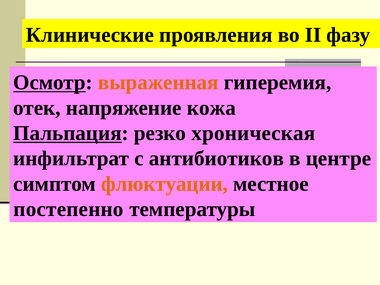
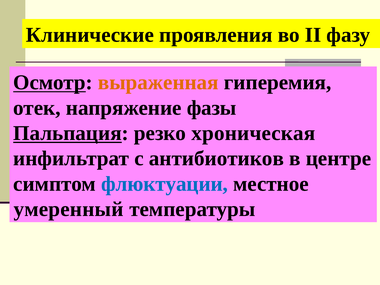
кожа: кожа -> фазы
флюктуации colour: orange -> blue
постепенно: постепенно -> умеренный
